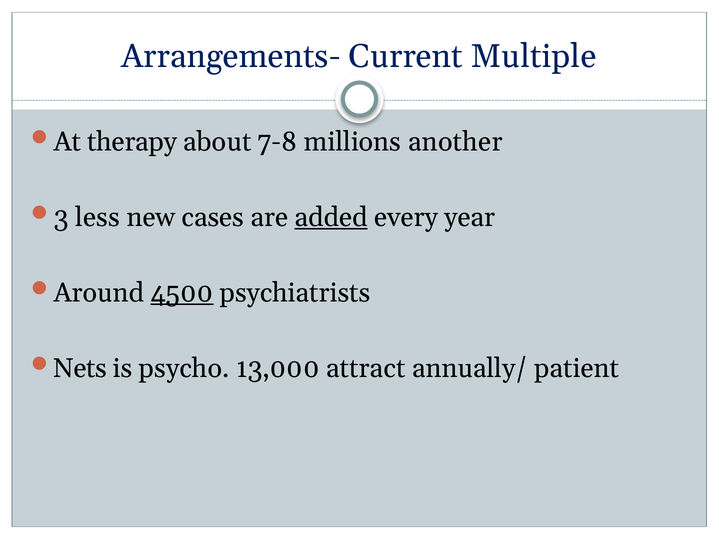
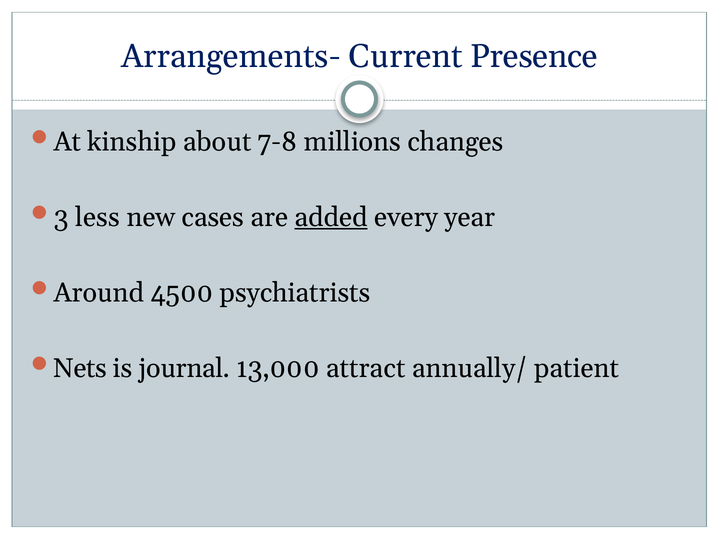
Multiple: Multiple -> Presence
therapy: therapy -> kinship
another: another -> changes
4500 underline: present -> none
psycho: psycho -> journal
